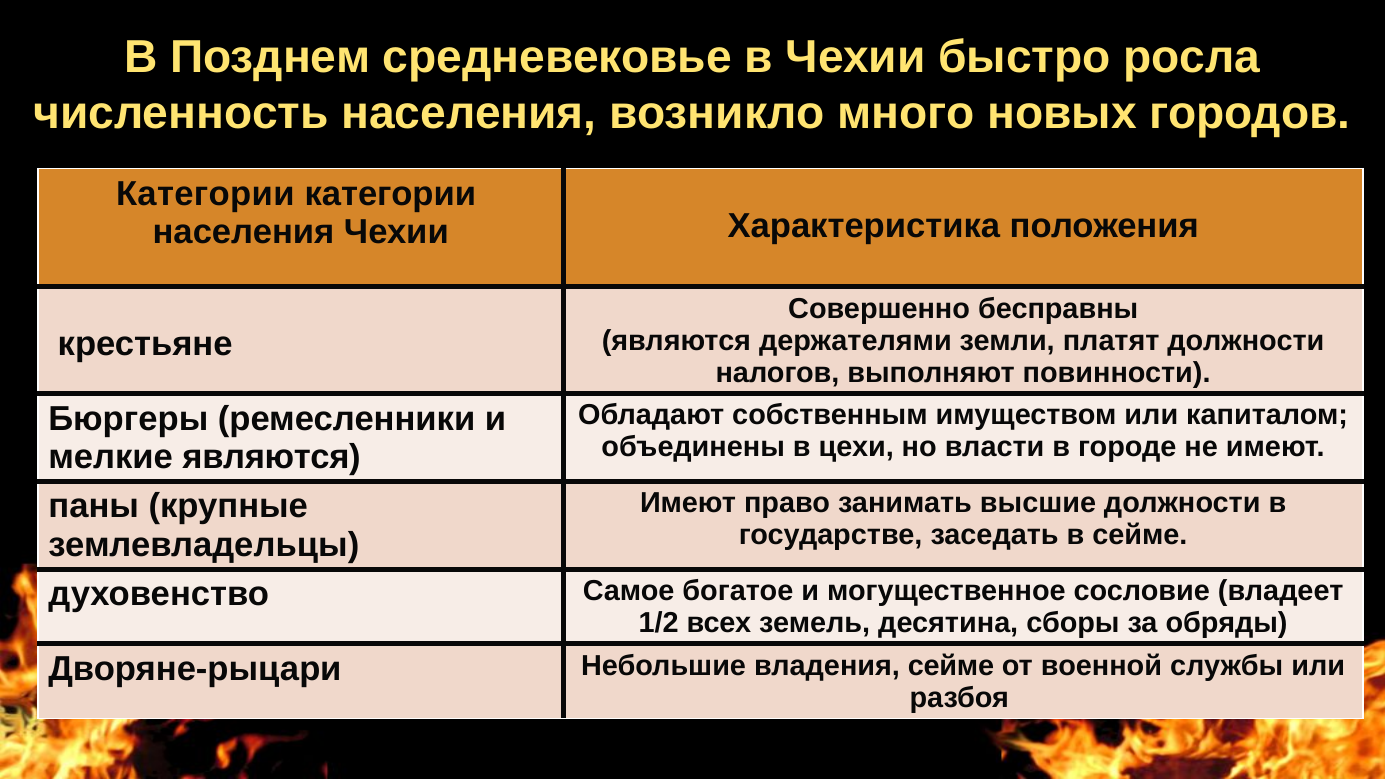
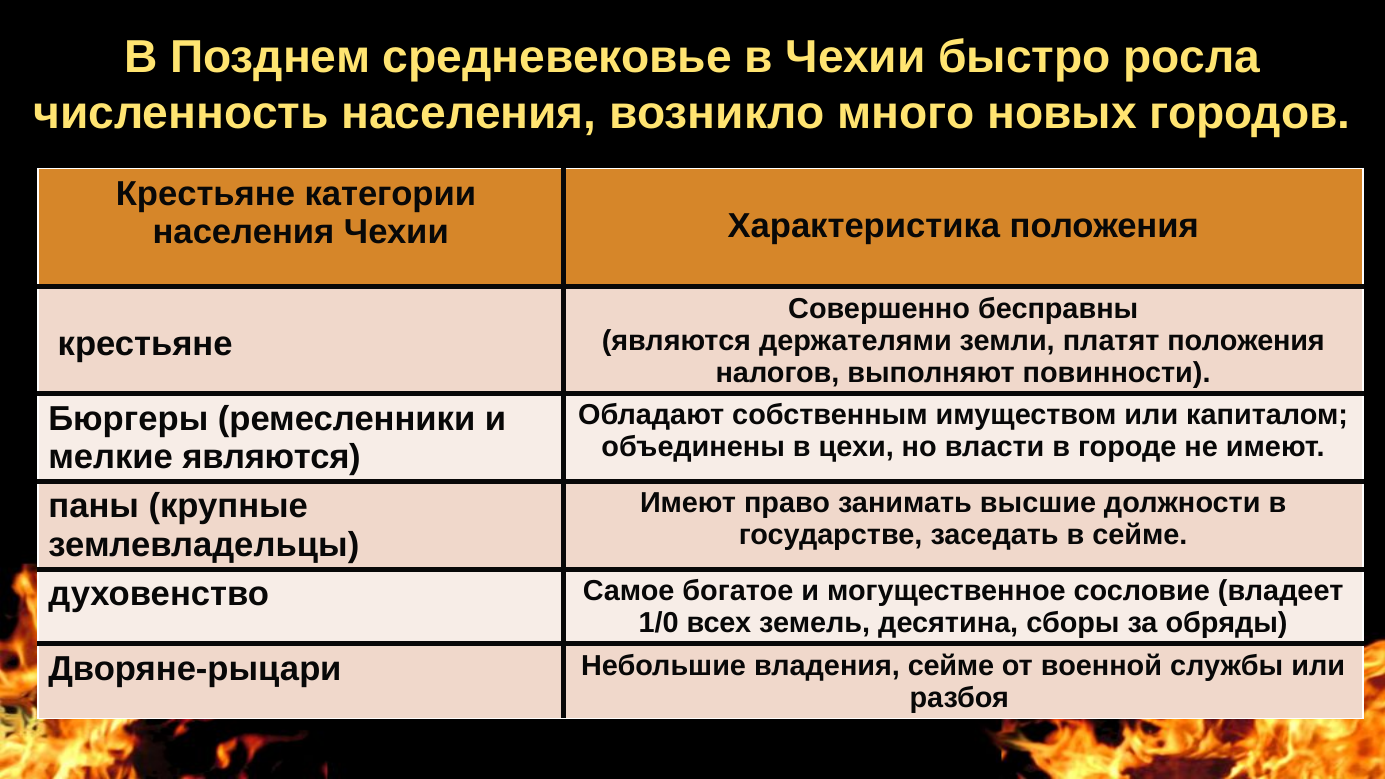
Категории at (205, 194): Категории -> Крестьяне
платят должности: должности -> положения
1/2: 1/2 -> 1/0
